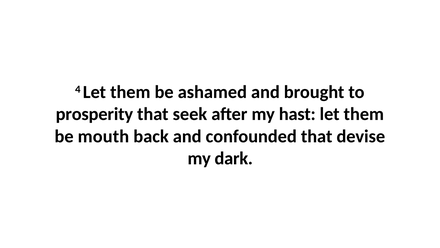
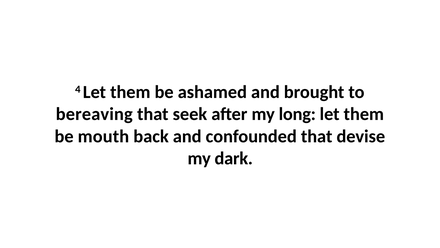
prosperity: prosperity -> bereaving
hast: hast -> long
